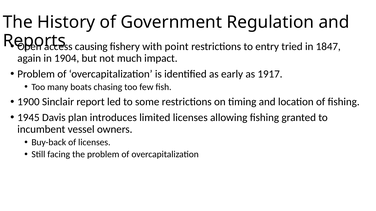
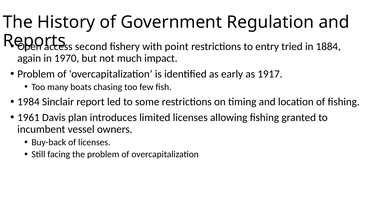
causing: causing -> second
1847: 1847 -> 1884
1904: 1904 -> 1970
1900: 1900 -> 1984
1945: 1945 -> 1961
